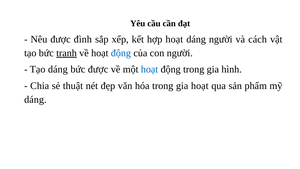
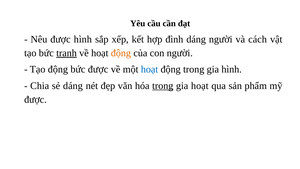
được đình: đình -> hình
hợp hoạt: hoạt -> đình
động at (121, 53) colour: blue -> orange
Tạo dáng: dáng -> động
sẻ thuật: thuật -> dáng
trong at (163, 86) underline: none -> present
dáng at (35, 99): dáng -> được
